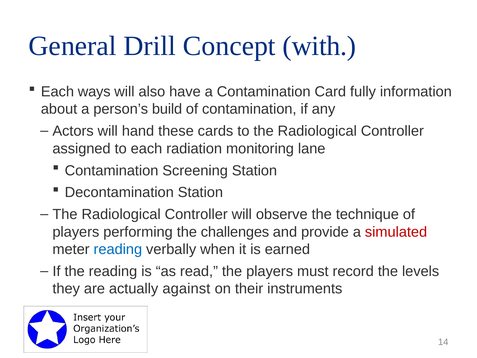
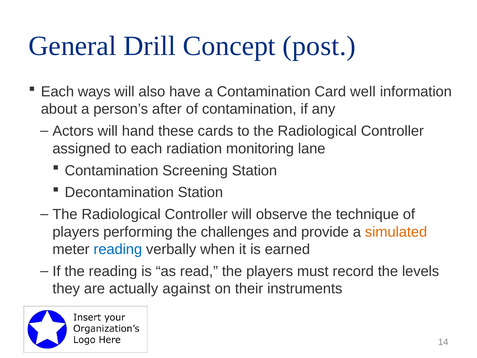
with: with -> post
fully: fully -> well
build: build -> after
simulated colour: red -> orange
